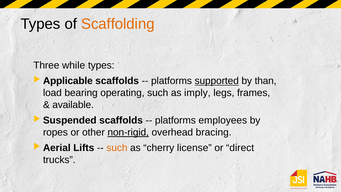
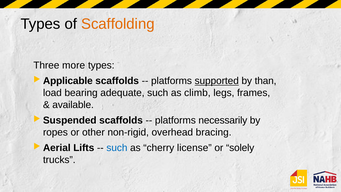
while: while -> more
operating: operating -> adequate
imply: imply -> climb
employees: employees -> necessarily
non-rigid underline: present -> none
such at (117, 148) colour: orange -> blue
direct: direct -> solely
